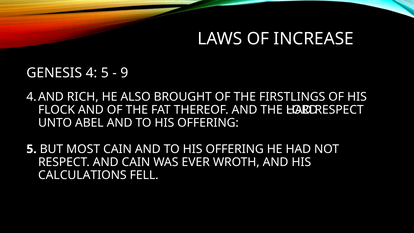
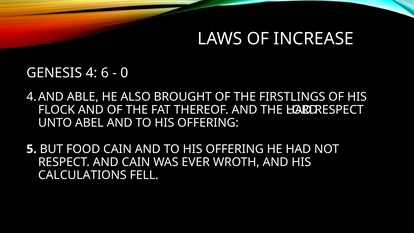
4 5: 5 -> 6
9: 9 -> 0
RICH: RICH -> ABLE
MOST: MOST -> FOOD
